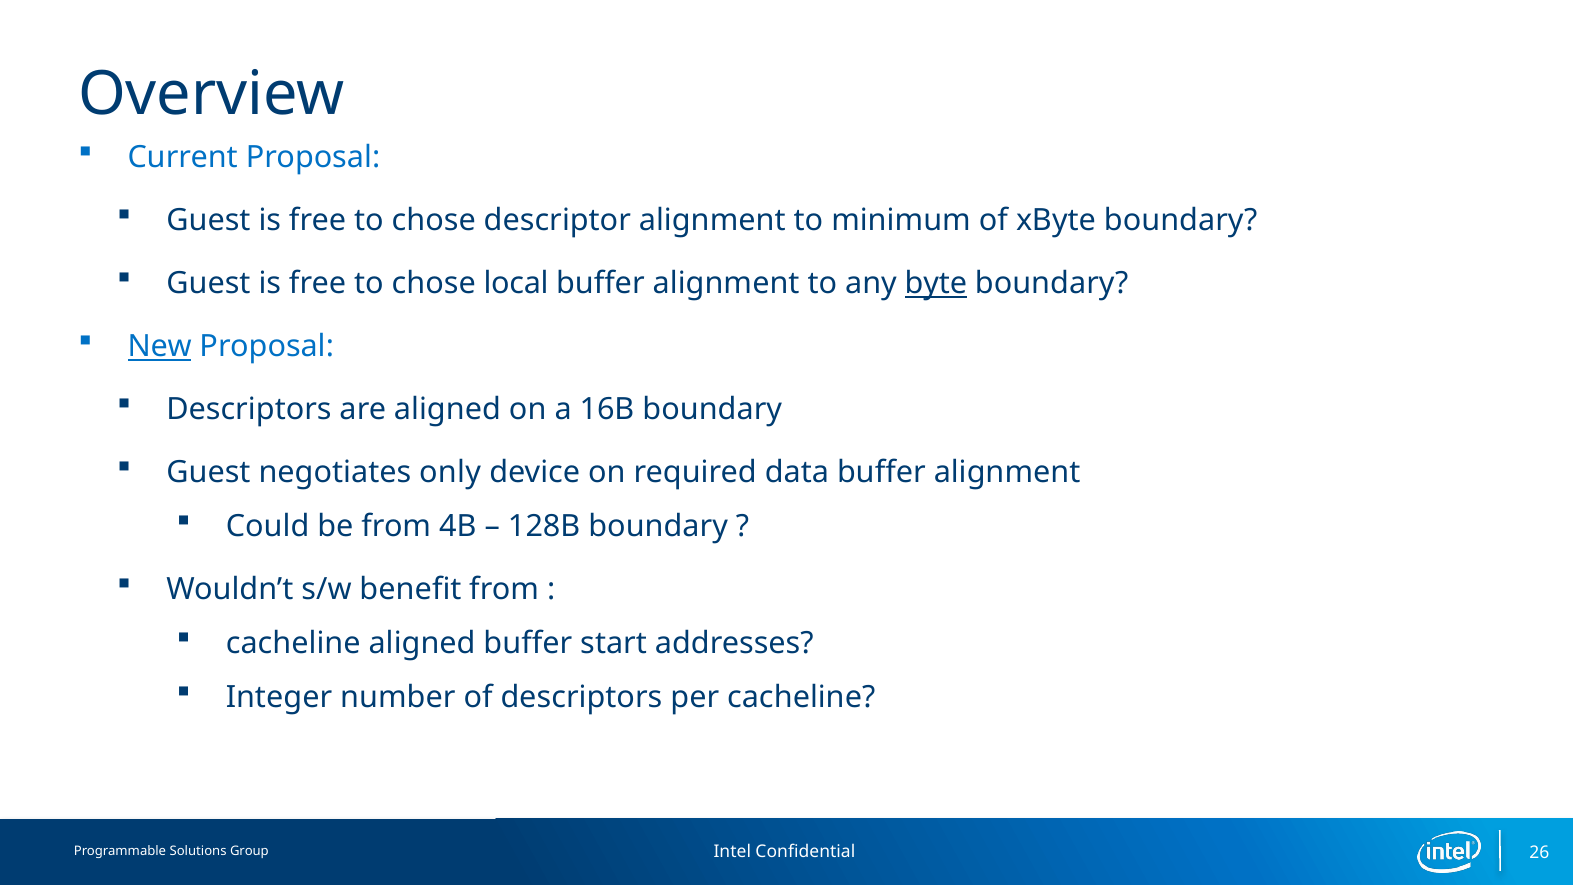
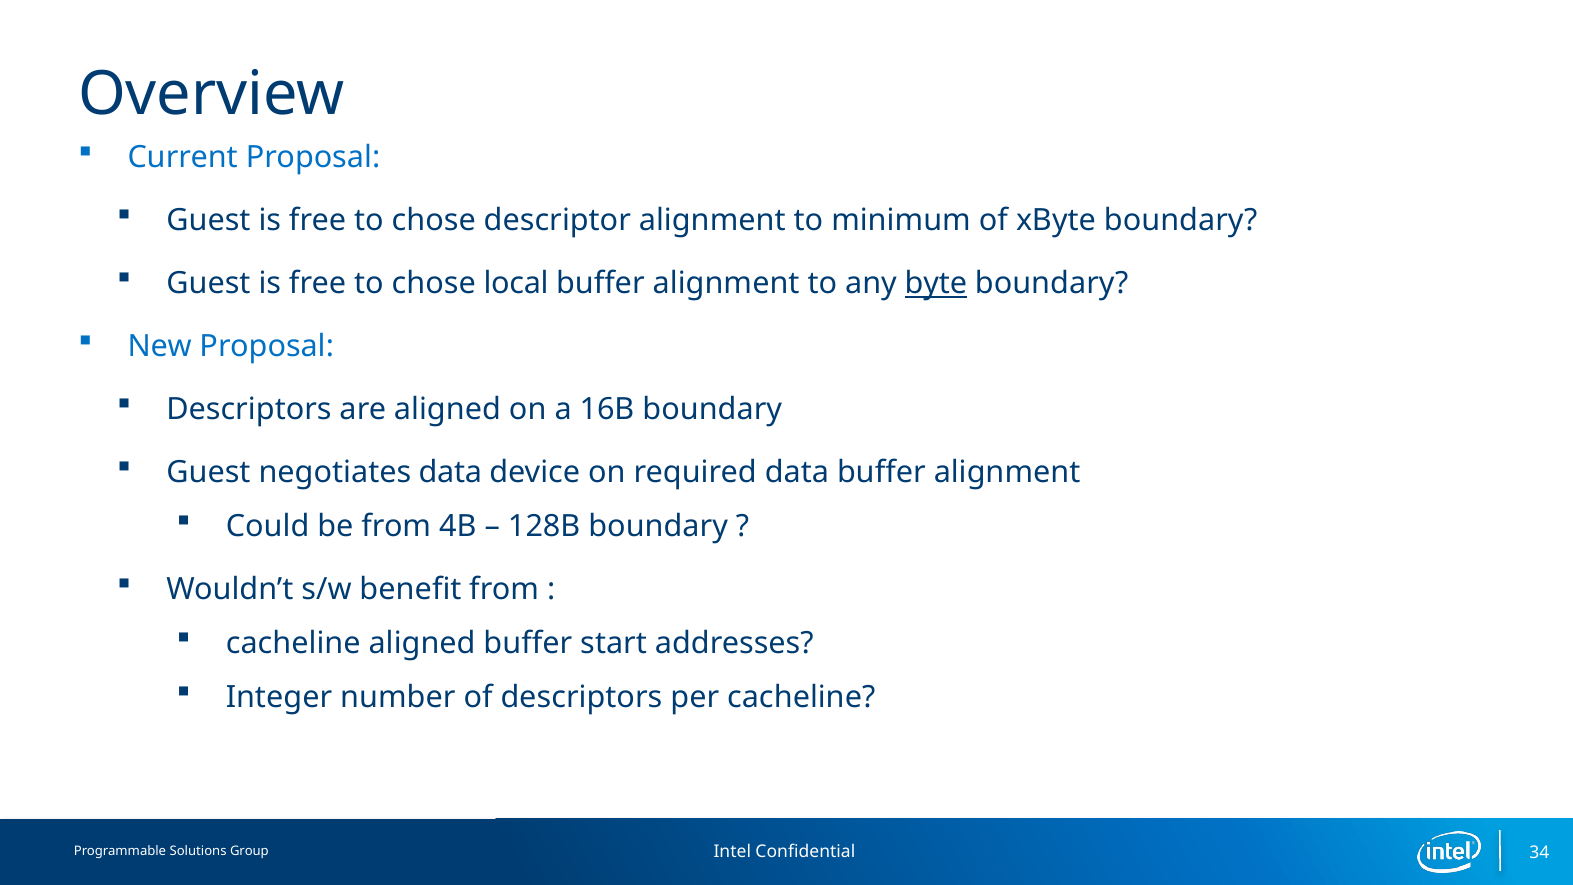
New underline: present -> none
negotiates only: only -> data
26: 26 -> 34
